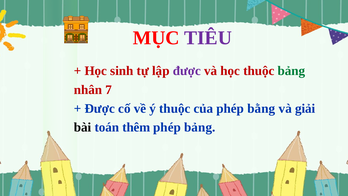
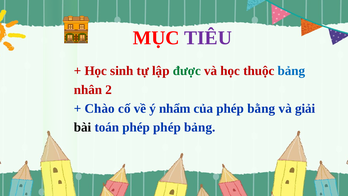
được at (187, 71) colour: purple -> green
bảng at (291, 71) colour: green -> blue
7: 7 -> 2
Được at (100, 108): Được -> Chào
ý thuộc: thuộc -> nhẩm
toán thêm: thêm -> phép
